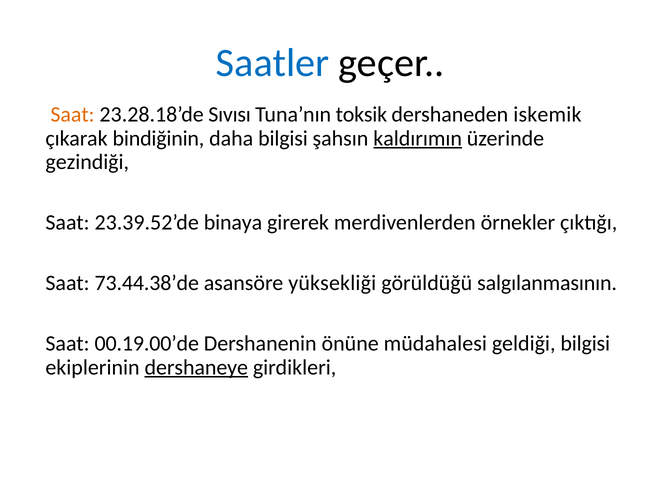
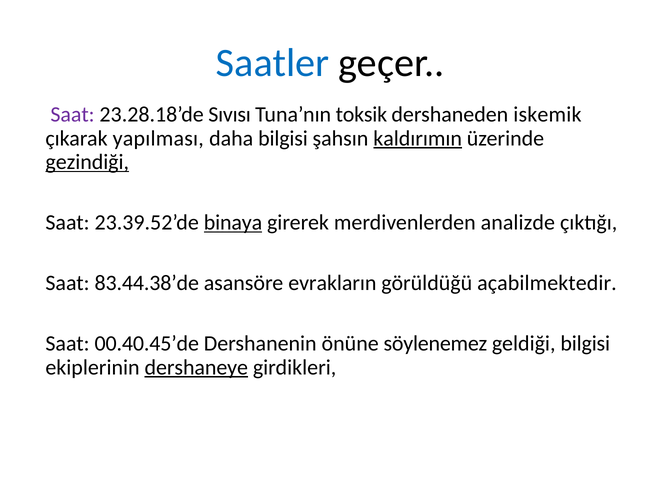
Saat at (73, 115) colour: orange -> purple
bindiğinin: bindiğinin -> yapılması
gezindiği underline: none -> present
binaya underline: none -> present
örnekler: örnekler -> analizde
73.44.38’de: 73.44.38’de -> 83.44.38’de
yüksekliği: yüksekliği -> evrakların
salgılanmasının: salgılanmasının -> açabilmektedir
00.19.00’de: 00.19.00’de -> 00.40.45’de
müdahalesi: müdahalesi -> söylenemez
